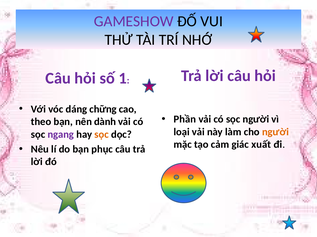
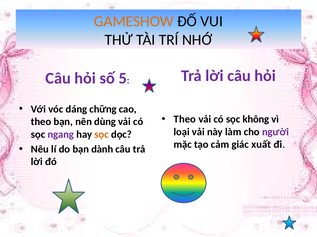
GAMESHOW colour: purple -> orange
1: 1 -> 5
Phần at (185, 120): Phần -> Theo
sọc người: người -> không
dành: dành -> dùng
người at (275, 132) colour: orange -> purple
phục: phục -> dành
